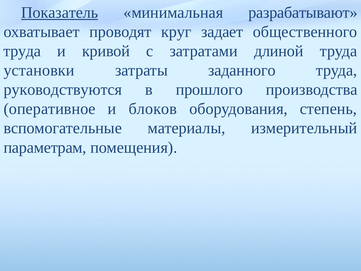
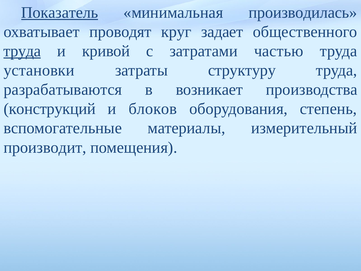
разрабатывают: разрабатывают -> производилась
труда at (22, 51) underline: none -> present
длиной: длиной -> частью
заданного: заданного -> структуру
руководствуются: руководствуются -> разрабатываются
прошлого: прошлого -> возникает
оперативное: оперативное -> конструкций
параметрам: параметрам -> производит
